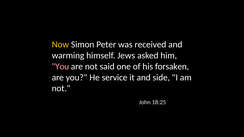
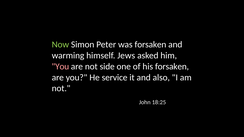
Now colour: yellow -> light green
was received: received -> forsaken
said: said -> side
side: side -> also
